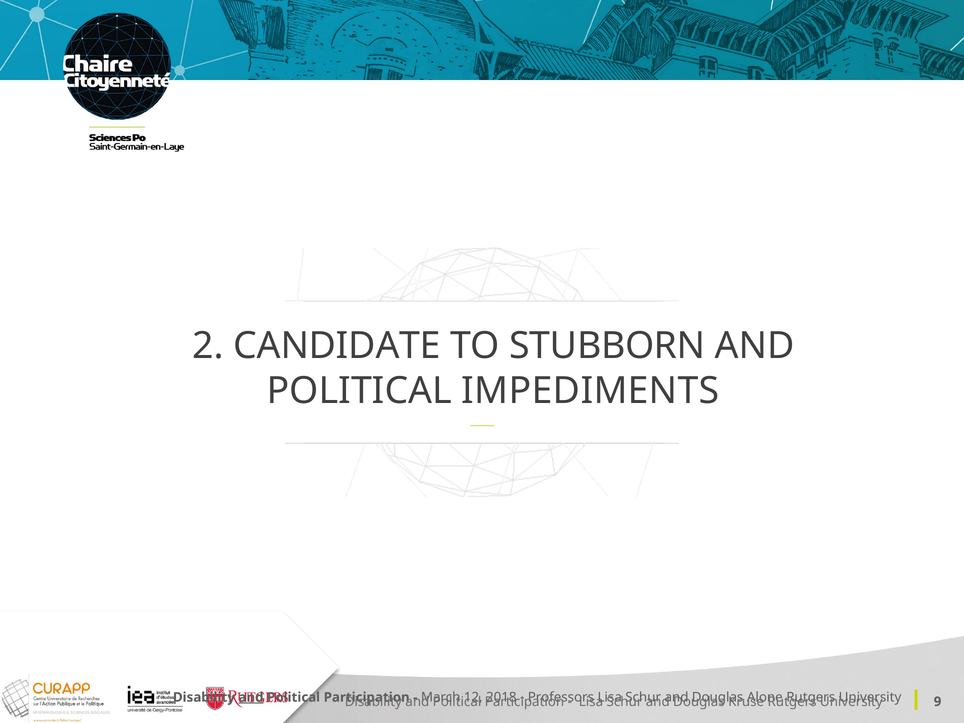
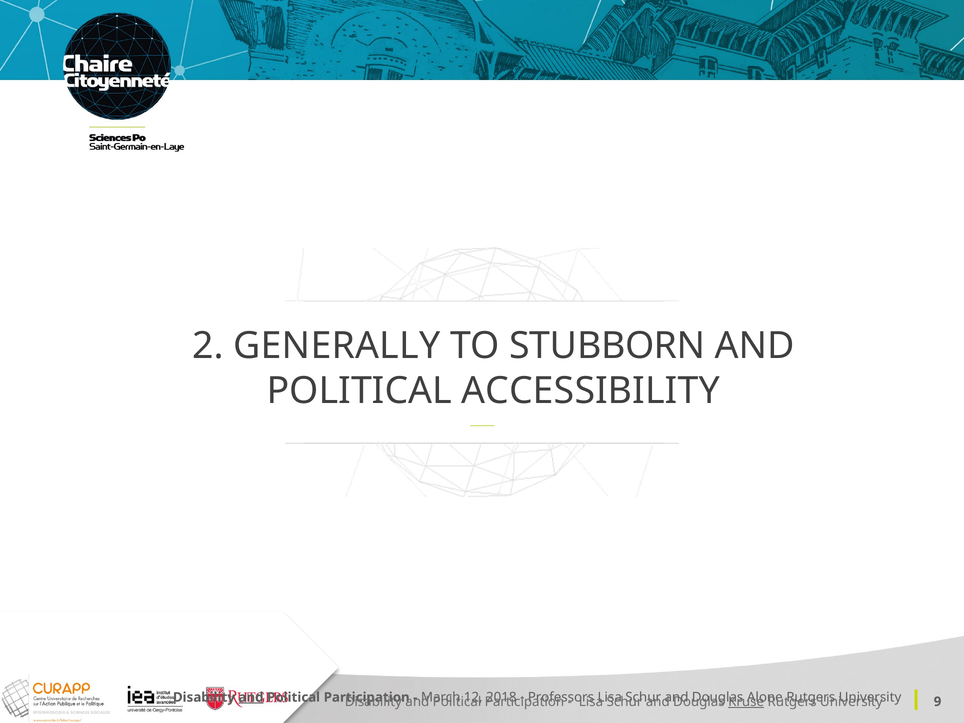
CANDIDATE: CANDIDATE -> GENERALLY
IMPEDIMENTS: IMPEDIMENTS -> ACCESSIBILITY
Kruse underline: none -> present
